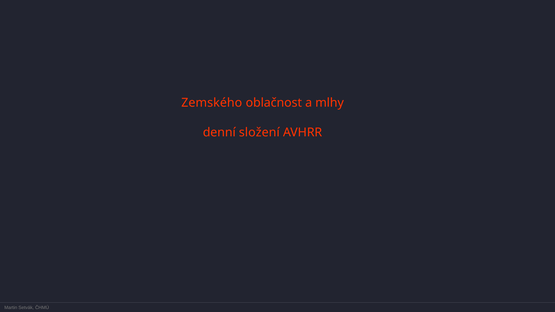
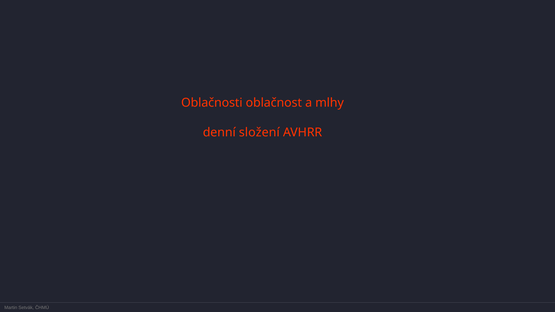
Zemského: Zemského -> Oblačnosti
